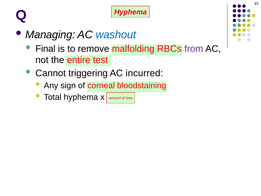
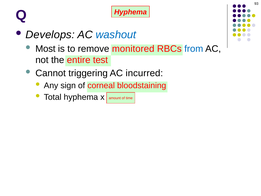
Managing: Managing -> Develops
Final: Final -> Most
malfolding: malfolding -> monitored
from colour: purple -> blue
